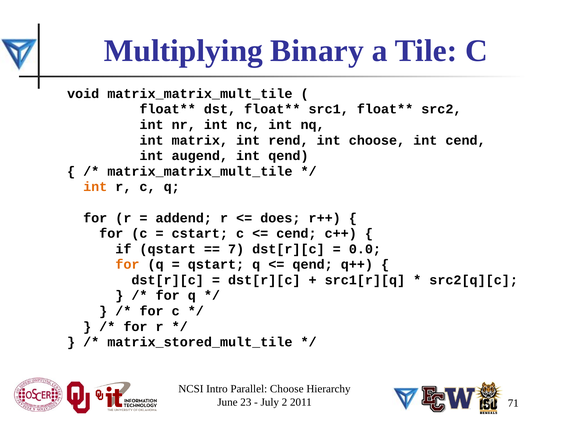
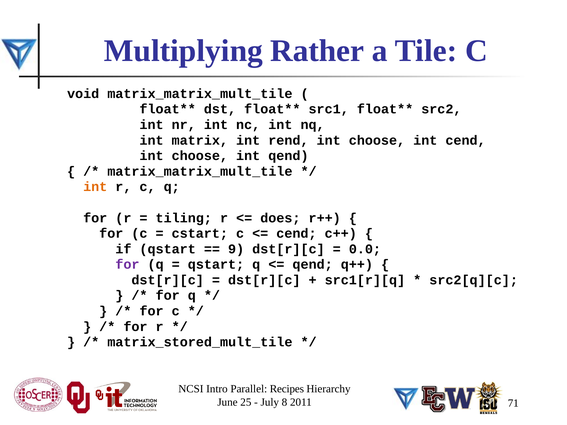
Binary: Binary -> Rather
augend at (200, 156): augend -> choose
addend: addend -> tiling
7: 7 -> 9
for at (127, 265) colour: orange -> purple
Parallel Choose: Choose -> Recipes
23: 23 -> 25
2: 2 -> 8
